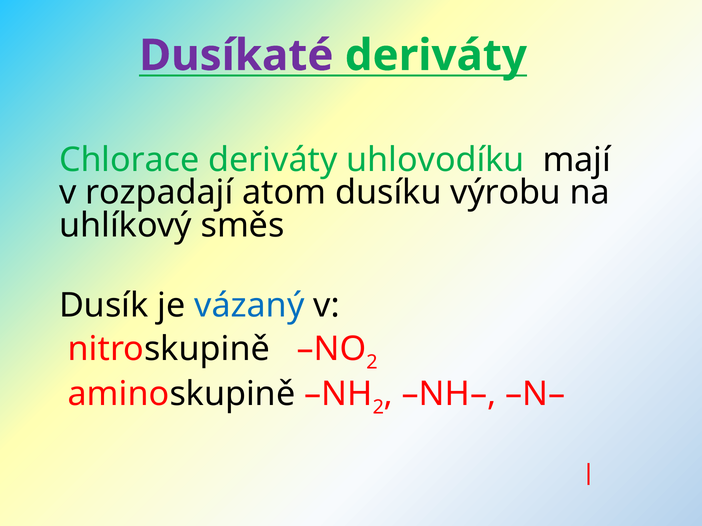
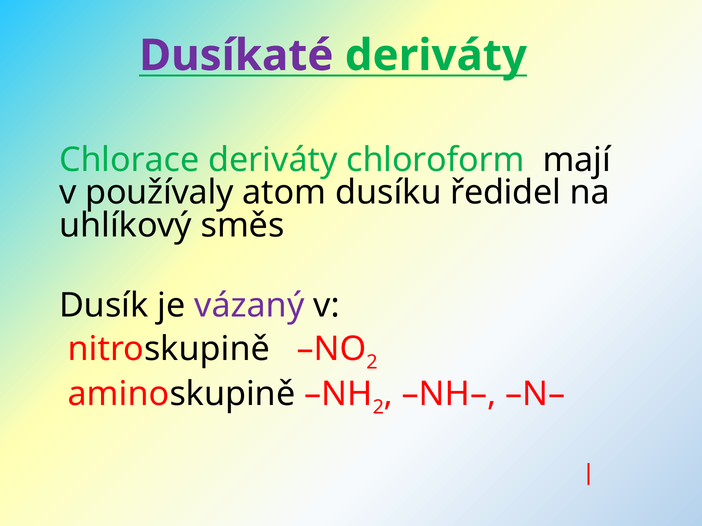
uhlovodíku: uhlovodíku -> chloroform
rozpadají: rozpadají -> používaly
výrobu: výrobu -> ředidel
vázaný colour: blue -> purple
